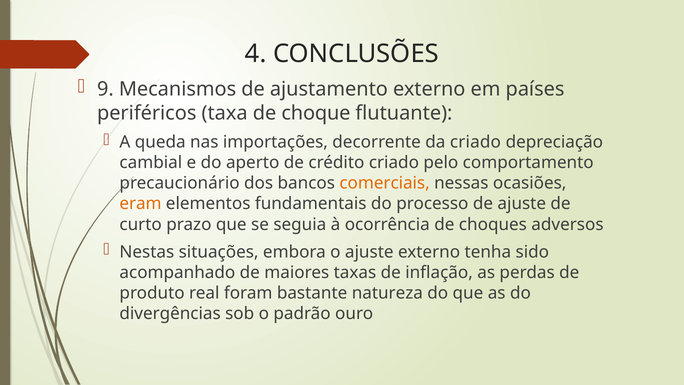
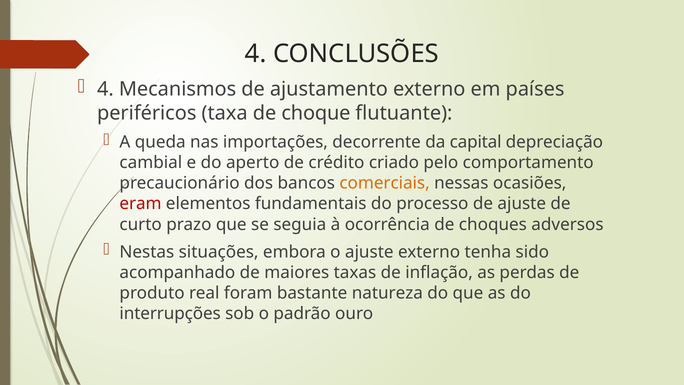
9 at (105, 89): 9 -> 4
da criado: criado -> capital
eram colour: orange -> red
divergências: divergências -> interrupções
